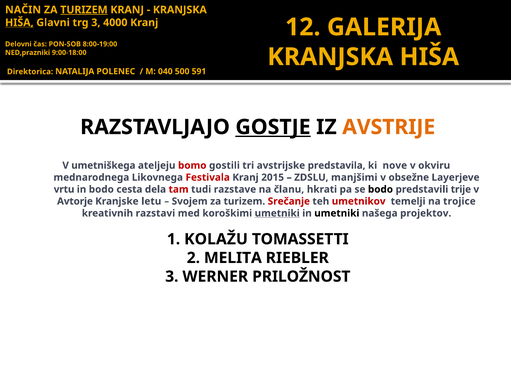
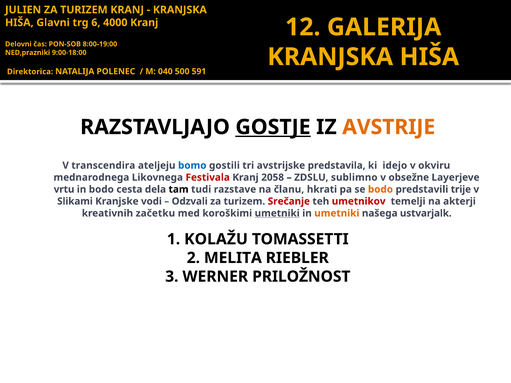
NAČIN: NAČIN -> JULIEN
TURIZEM at (84, 10) underline: present -> none
HIŠA at (19, 23) underline: present -> none
trg 3: 3 -> 6
umetniškega: umetniškega -> transcendira
bomo colour: red -> blue
nove: nove -> idejo
2015: 2015 -> 2058
manjšimi: manjšimi -> sublimno
tam colour: red -> black
bodo at (380, 189) colour: black -> orange
Avtorje: Avtorje -> Slikami
letu: letu -> vodi
Svojem: Svojem -> Odzvali
trojice: trojice -> akterji
razstavi: razstavi -> začetku
umetniki at (337, 213) colour: black -> orange
projektov: projektov -> ustvarjalk
